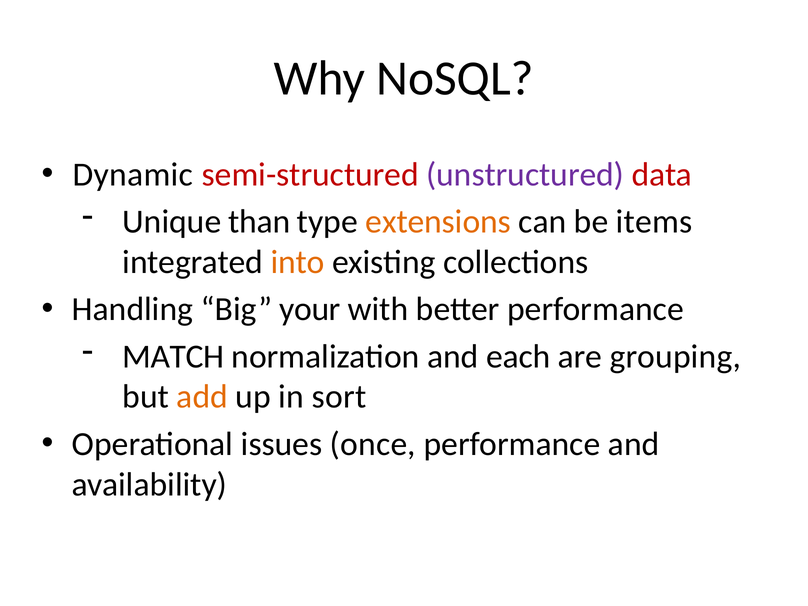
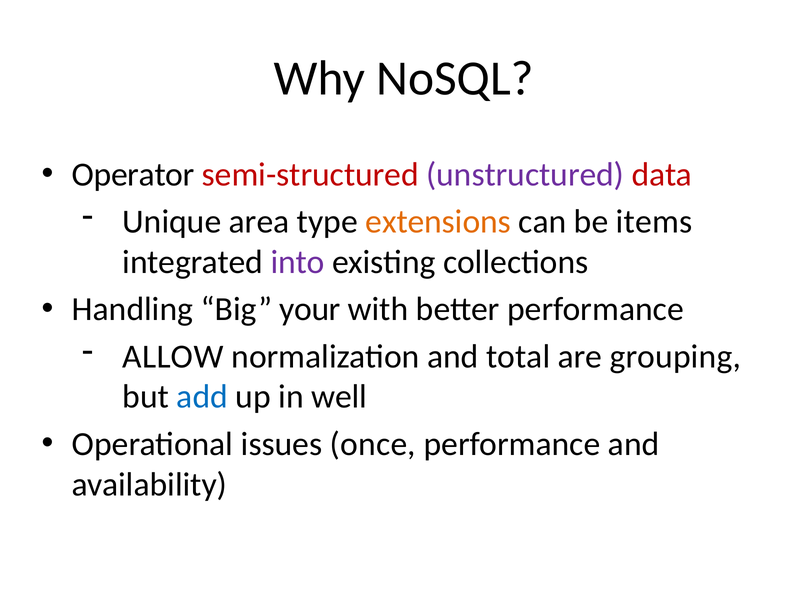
Dynamic: Dynamic -> Operator
than: than -> area
into colour: orange -> purple
MATCH: MATCH -> ALLOW
each: each -> total
add colour: orange -> blue
sort: sort -> well
